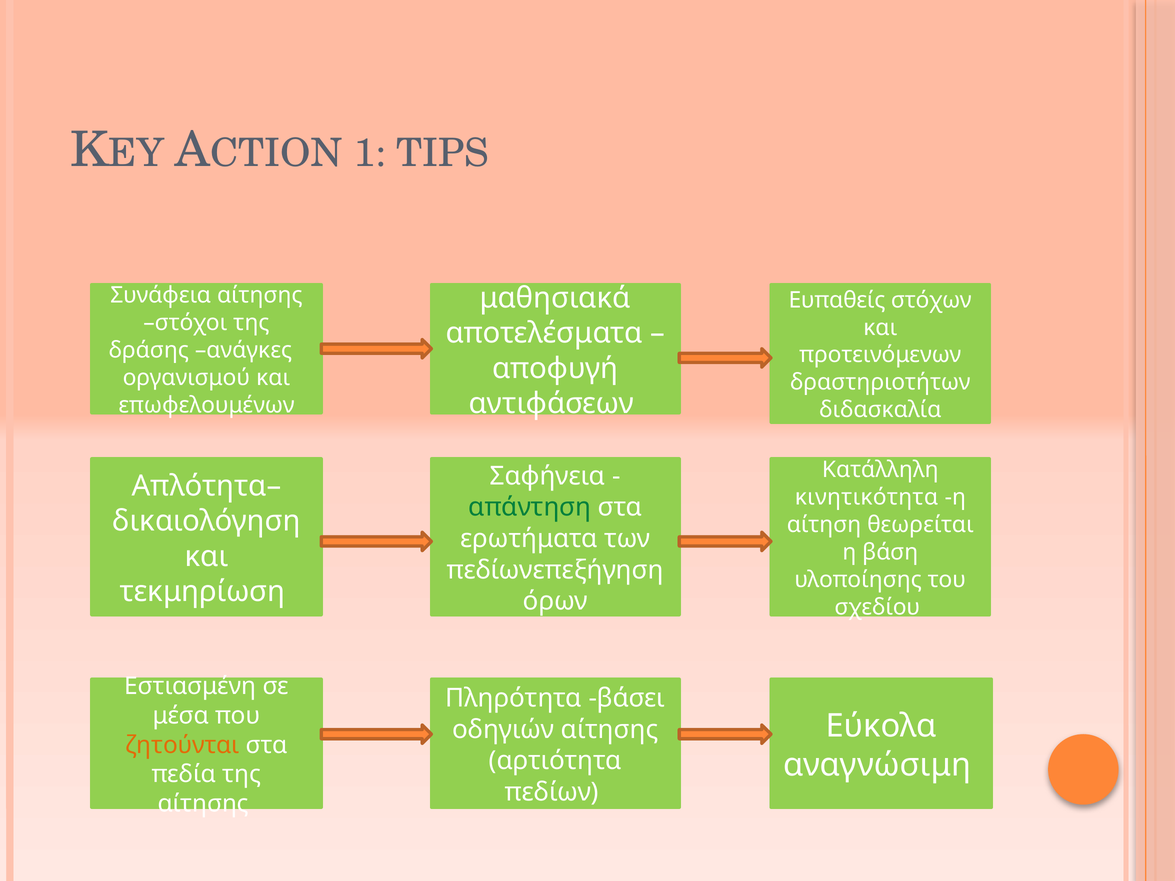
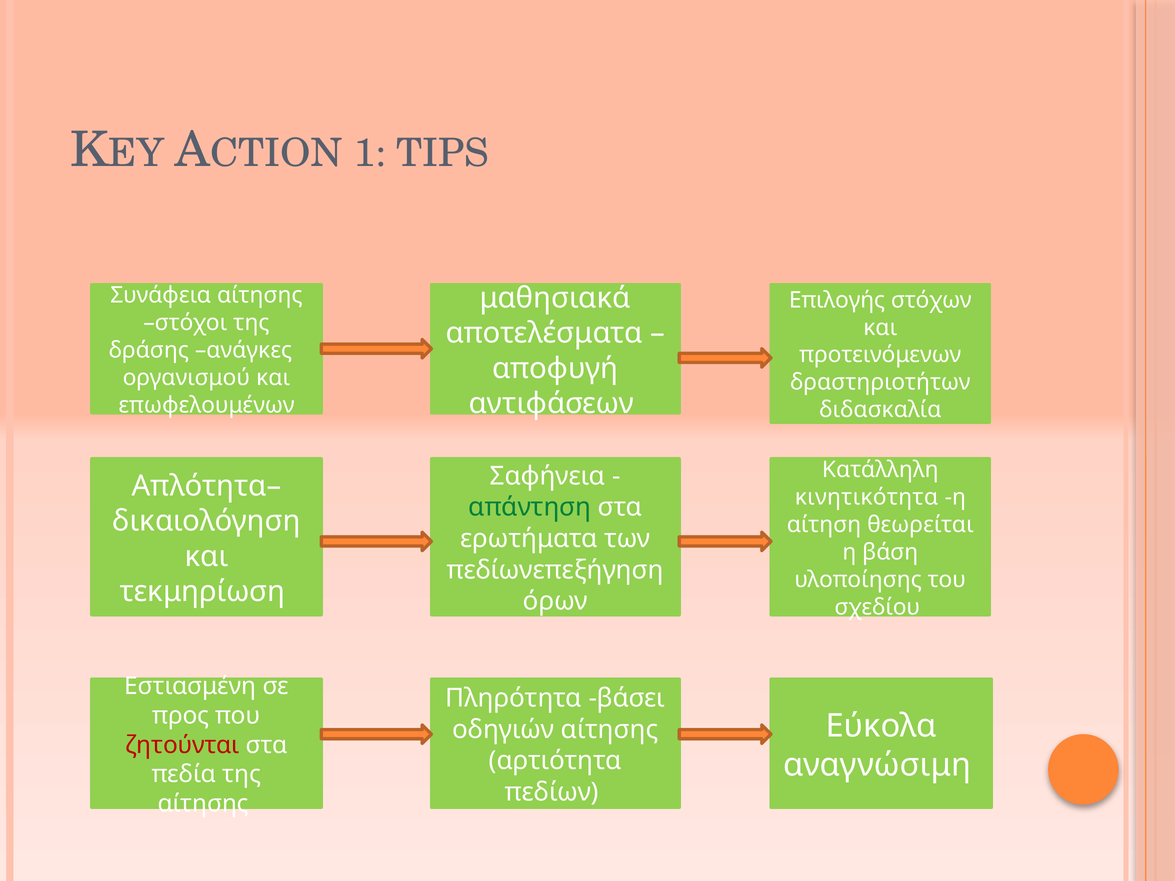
Ευπαθείς: Ευπαθείς -> Επιλογής
μέσα: μέσα -> προς
ζητούνται colour: orange -> red
